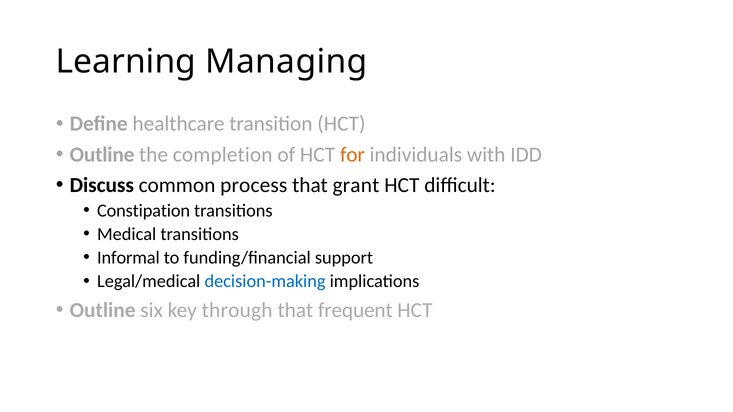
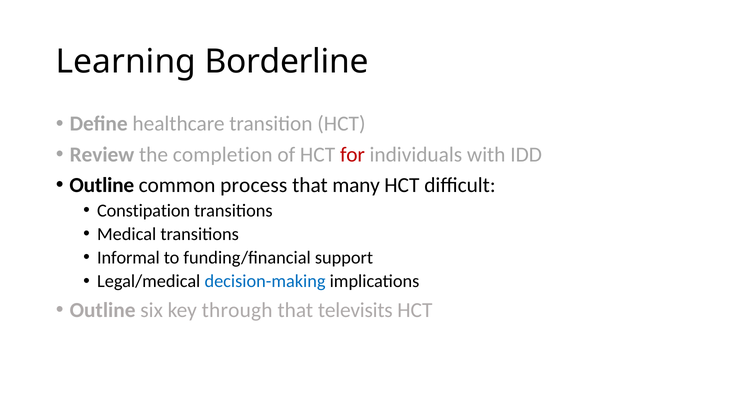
Managing: Managing -> Borderline
Outline at (102, 155): Outline -> Review
for colour: orange -> red
Discuss at (102, 185): Discuss -> Outline
grant: grant -> many
frequent: frequent -> televisits
